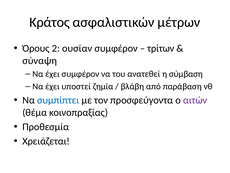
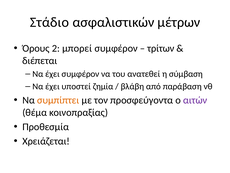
Κράτος: Κράτος -> Στάδιο
ουσίαν: ουσίαν -> μπορεί
σύναψη: σύναψη -> διέπεται
συμπίπτει colour: blue -> orange
